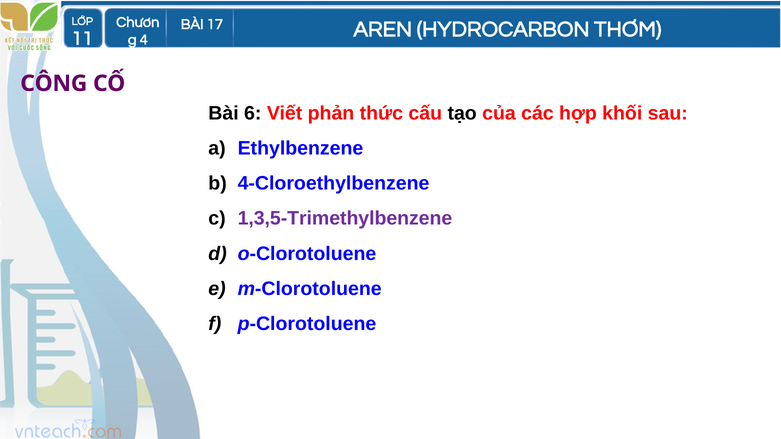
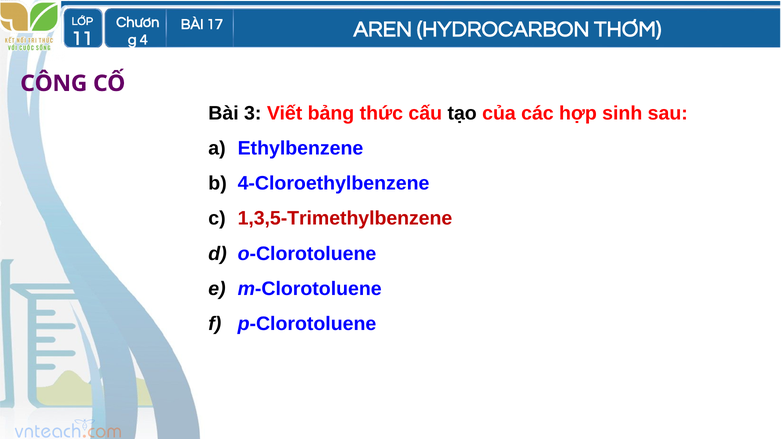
6: 6 -> 3
phản: phản -> bảng
khối: khối -> sinh
1,3,5-Trimethylbenzene colour: purple -> red
